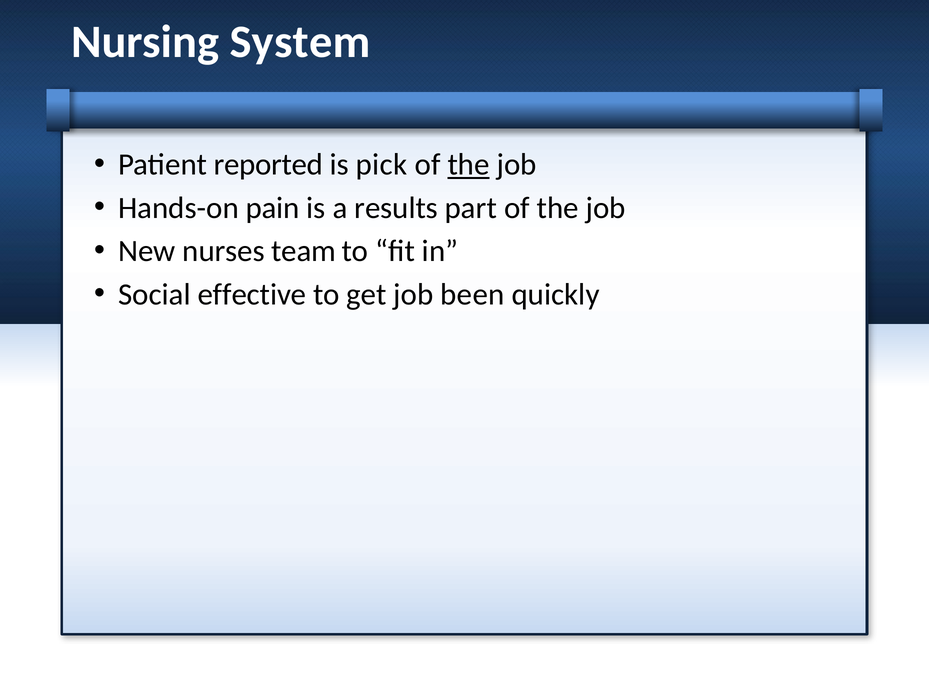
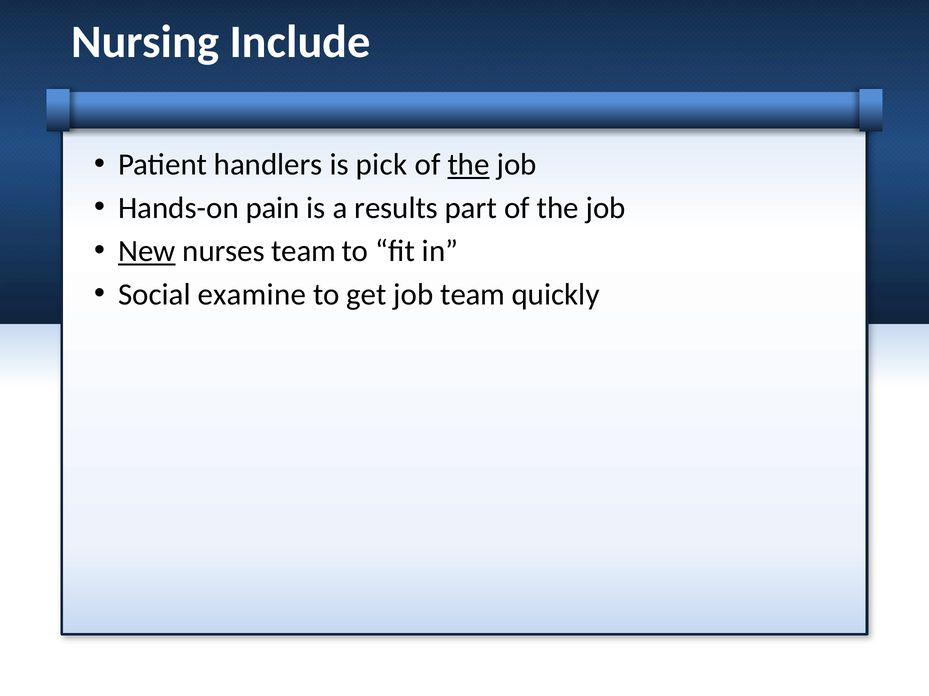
System: System -> Include
reported: reported -> handlers
New underline: none -> present
effective: effective -> examine
job been: been -> team
